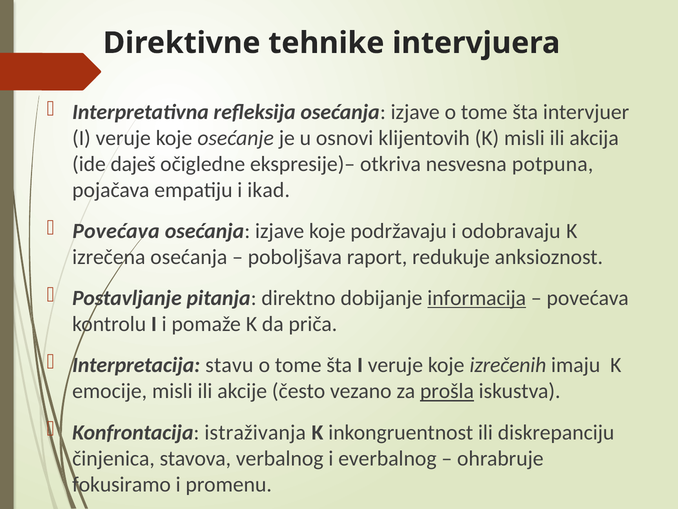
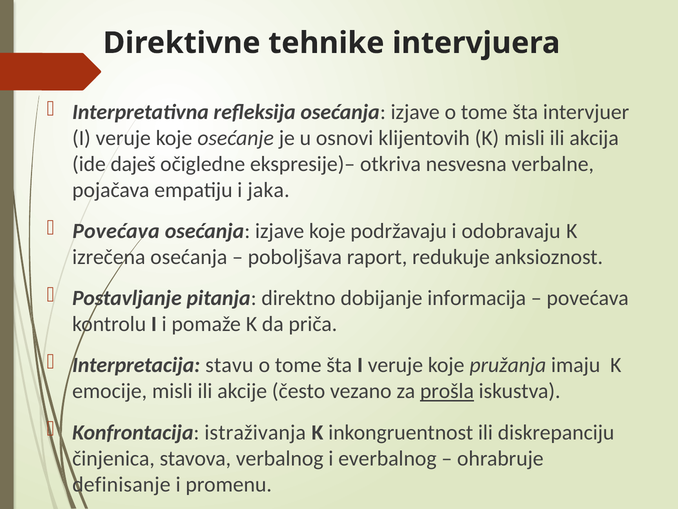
potpuna: potpuna -> verbalne
ikad: ikad -> jaka
informacija underline: present -> none
izrečenih: izrečenih -> pružanja
fokusiramo: fokusiramo -> definisanje
